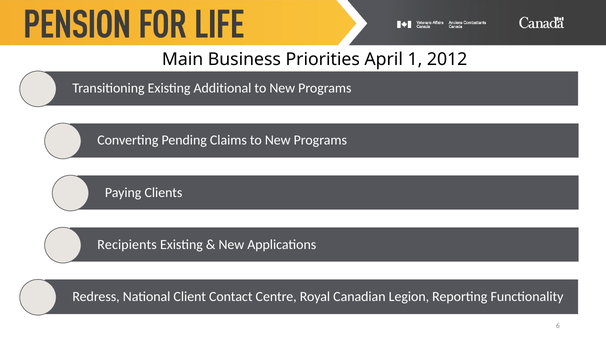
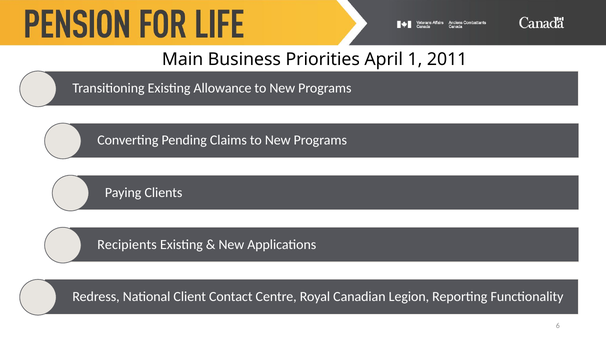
2012: 2012 -> 2011
Additional: Additional -> Allowance
